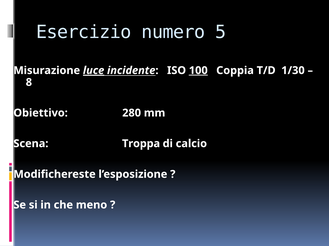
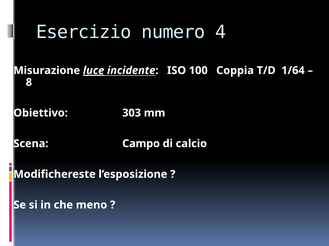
5: 5 -> 4
100 underline: present -> none
1/30: 1/30 -> 1/64
280: 280 -> 303
Troppa: Troppa -> Campo
